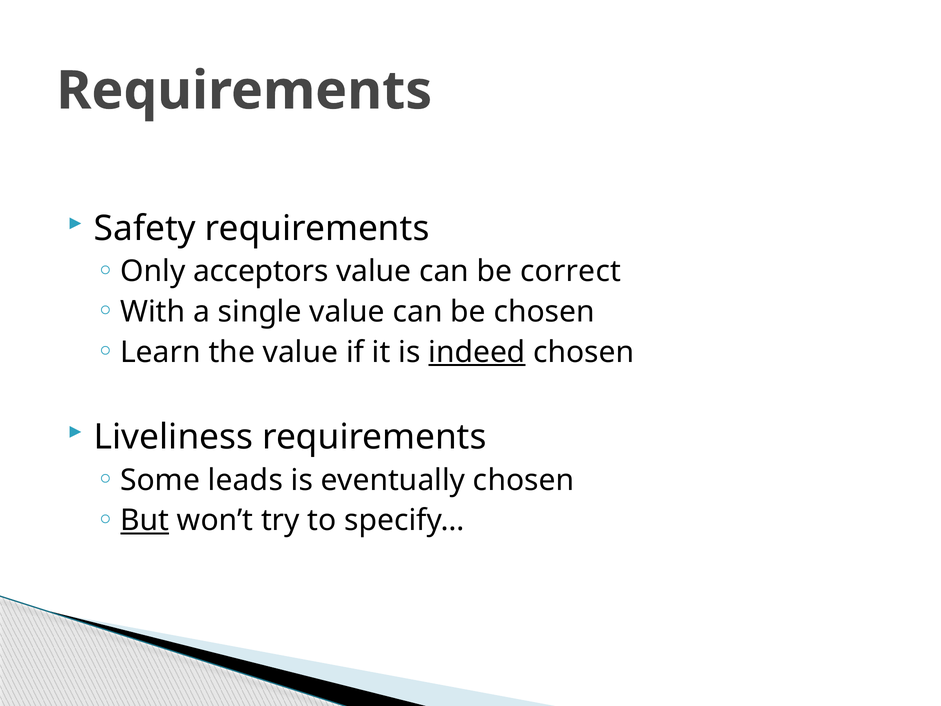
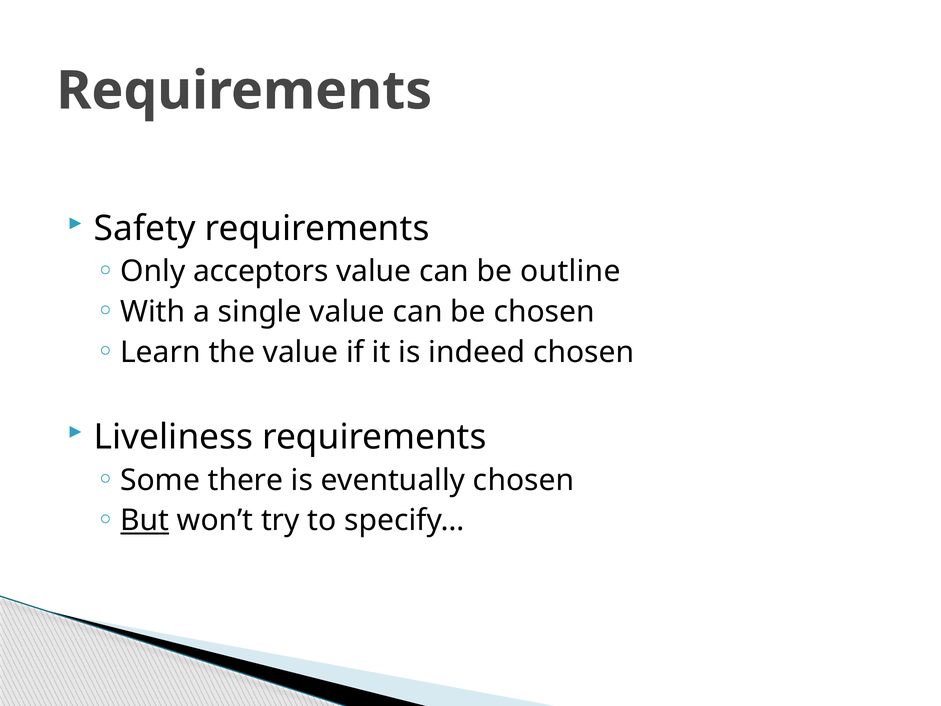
correct: correct -> outline
indeed underline: present -> none
leads: leads -> there
